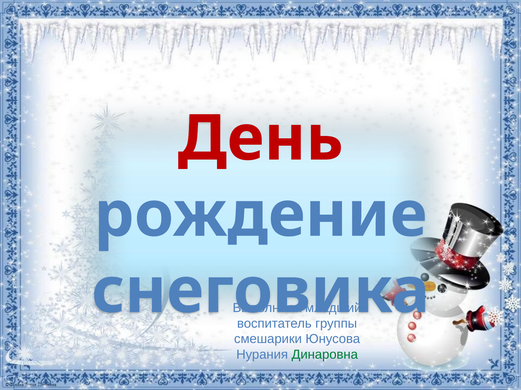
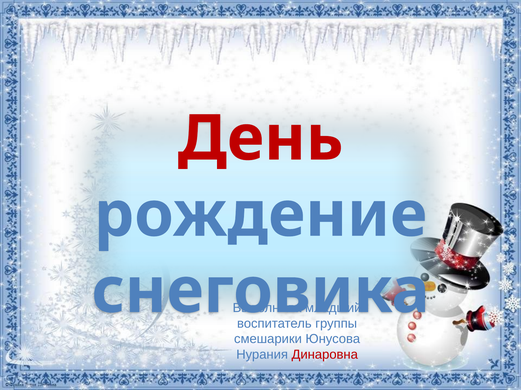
Динаровна colour: green -> red
